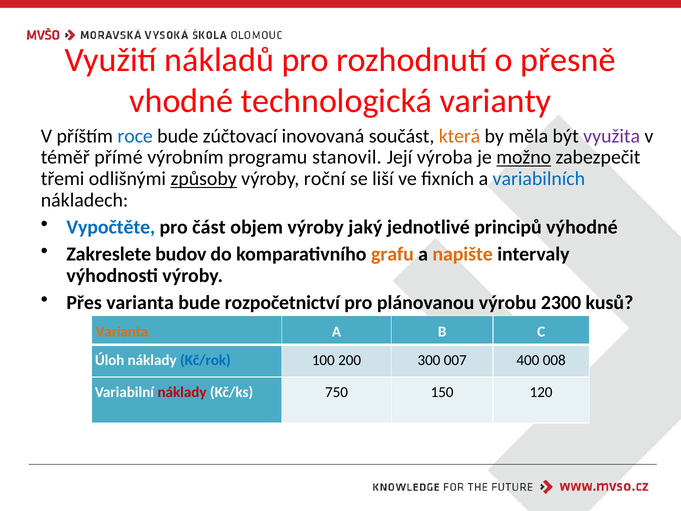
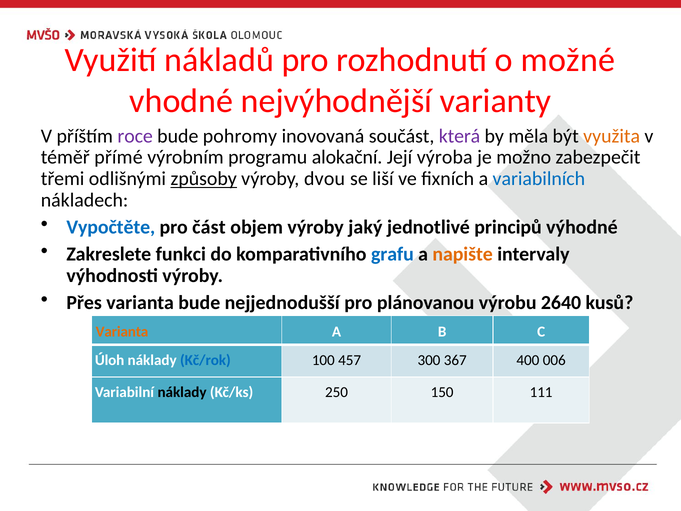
přesně: přesně -> možné
technologická: technologická -> nejvýhodnější
roce colour: blue -> purple
zúčtovací: zúčtovací -> pohromy
která colour: orange -> purple
využita colour: purple -> orange
stanovil: stanovil -> alokační
možno underline: present -> none
roční: roční -> dvou
budov: budov -> funkci
grafu colour: orange -> blue
rozpočetnictví: rozpočetnictví -> nejjednodušší
2300: 2300 -> 2640
200: 200 -> 457
007: 007 -> 367
008: 008 -> 006
náklady at (182, 392) colour: red -> black
750: 750 -> 250
120: 120 -> 111
